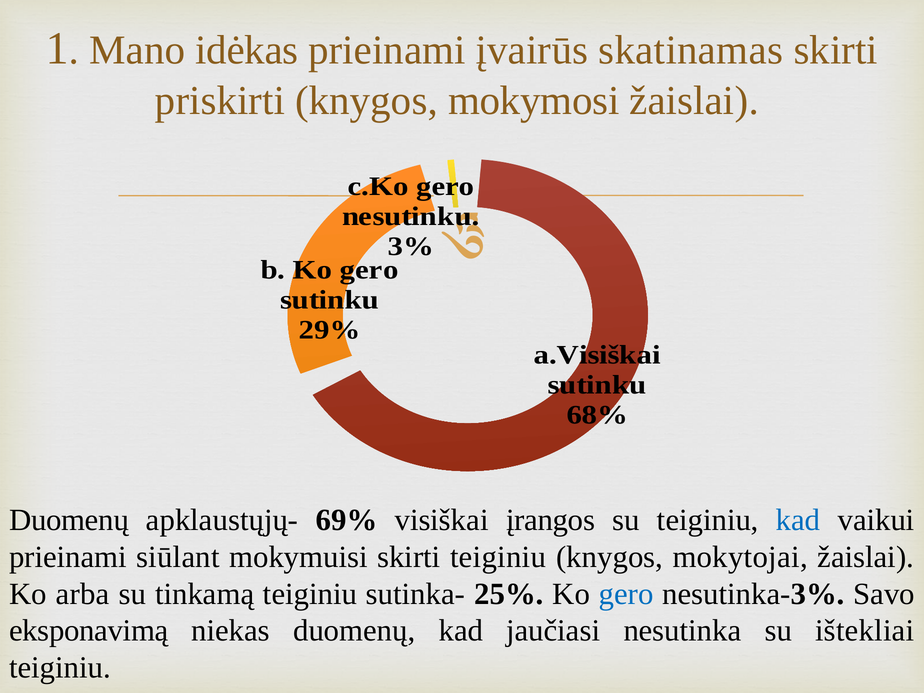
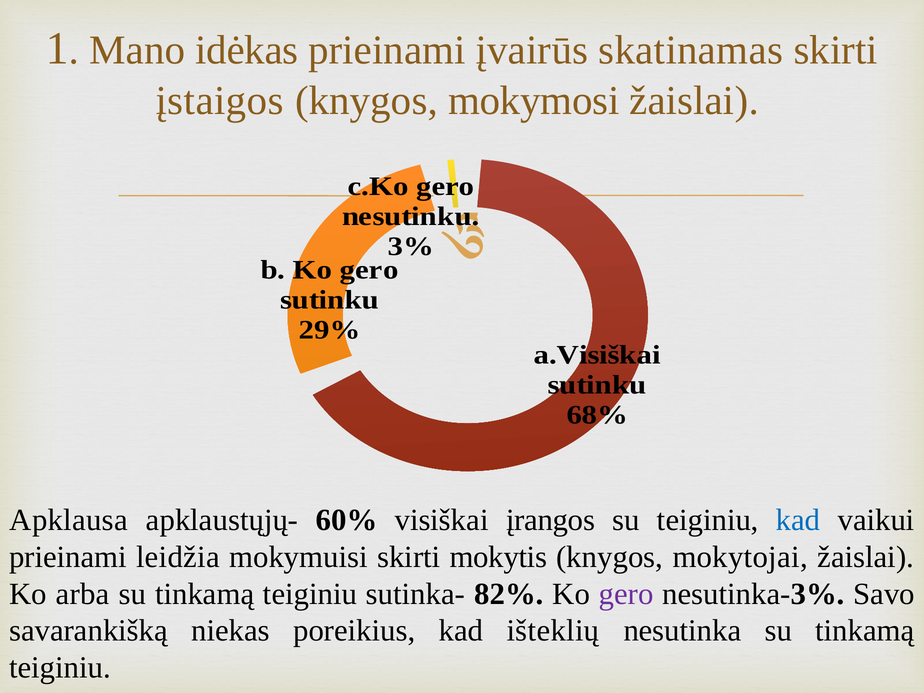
priskirti: priskirti -> įstaigos
Duomenų at (69, 520): Duomenų -> Apklausa
69%: 69% -> 60%
siūlant: siūlant -> leidžia
skirti teiginiu: teiginiu -> mokytis
25%: 25% -> 82%
gero at (626, 594) colour: blue -> purple
eksponavimą: eksponavimą -> savarankišką
niekas duomenų: duomenų -> poreikius
jaučiasi: jaučiasi -> išteklių
nesutinka su ištekliai: ištekliai -> tinkamą
